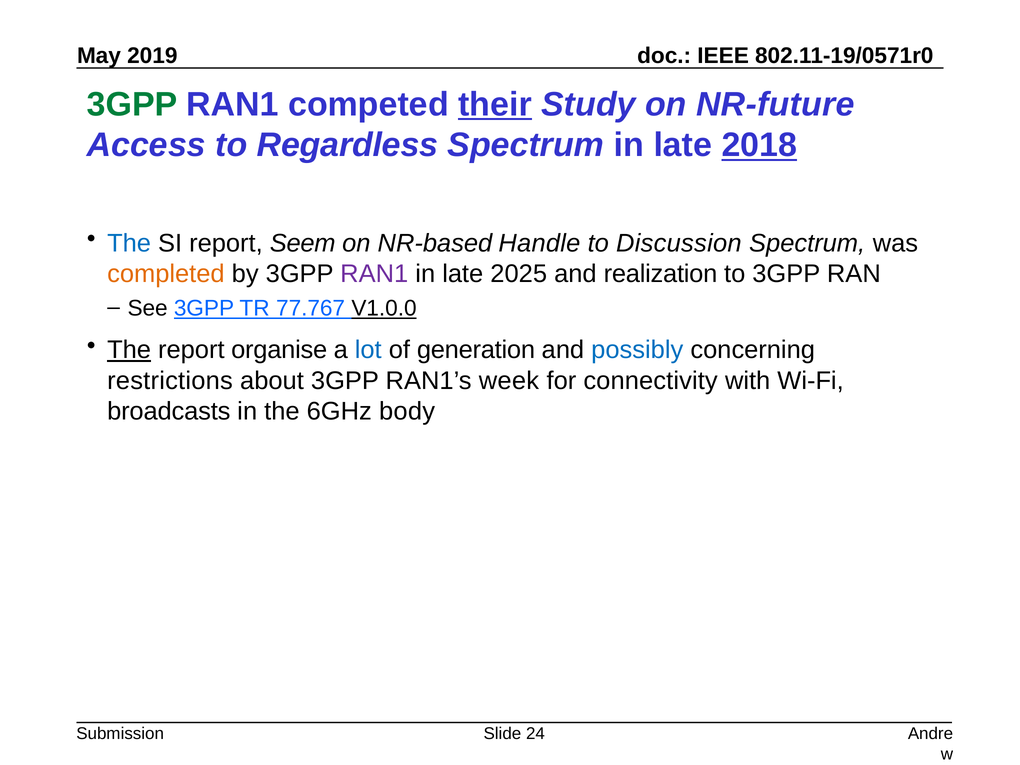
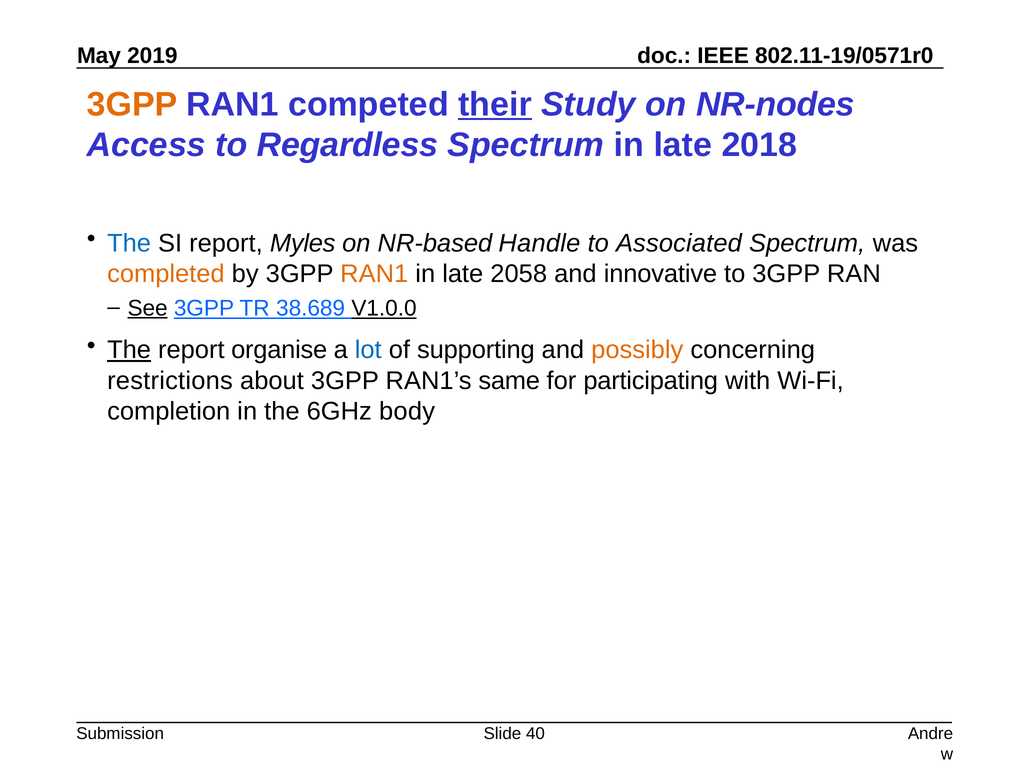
3GPP at (132, 104) colour: green -> orange
NR-future: NR-future -> NR-nodes
2018 underline: present -> none
report Seem: Seem -> Myles
Discussion: Discussion -> Associated
RAN1 at (374, 274) colour: purple -> orange
2025: 2025 -> 2058
realization: realization -> innovative
See underline: none -> present
77.767: 77.767 -> 38.689
generation: generation -> supporting
possibly colour: blue -> orange
week: week -> same
connectivity: connectivity -> participating
broadcasts: broadcasts -> completion
24: 24 -> 40
